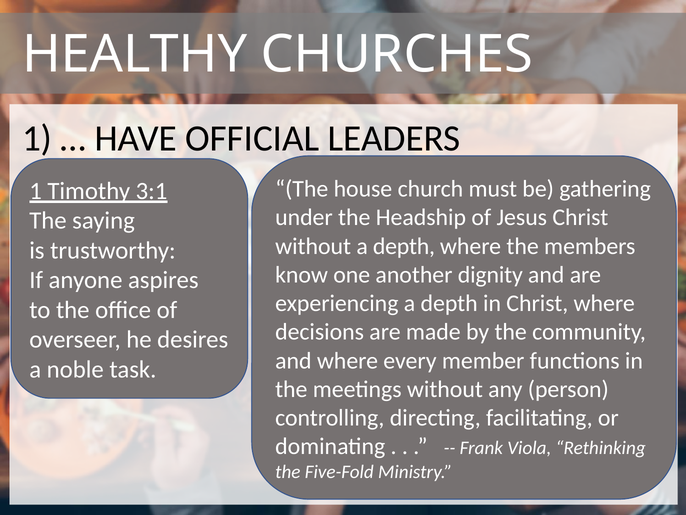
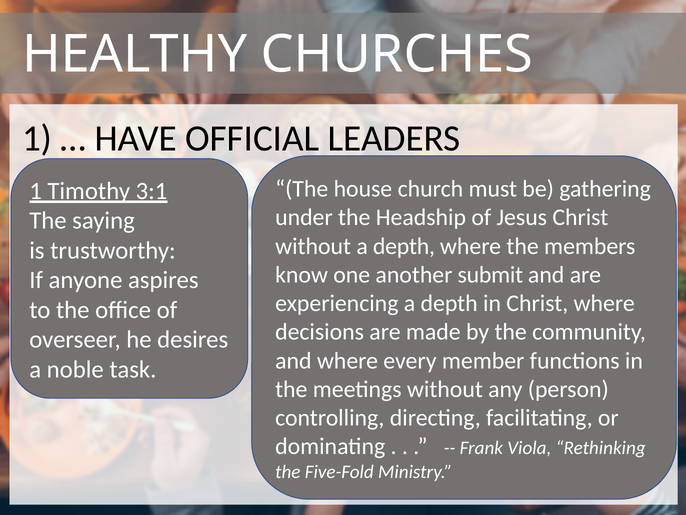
dignity: dignity -> submit
